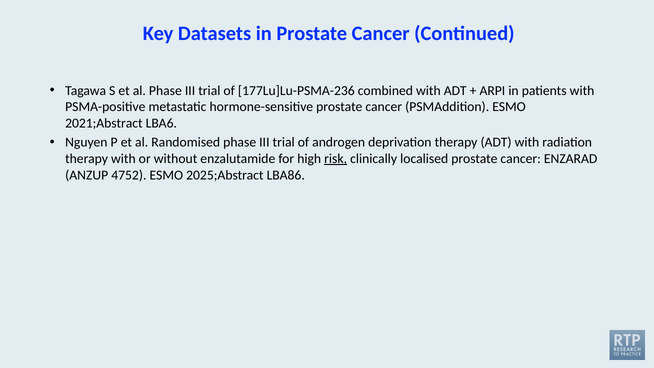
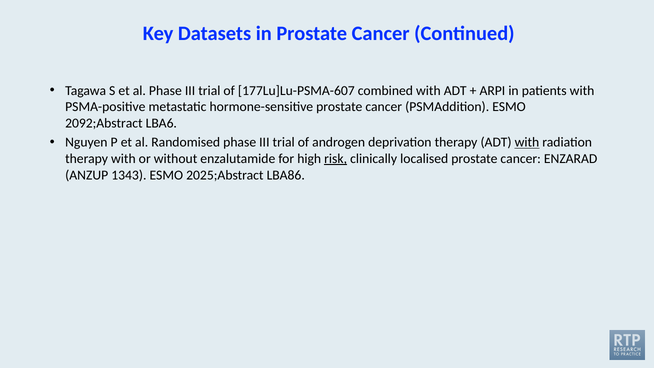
177Lu]Lu-PSMA-236: 177Lu]Lu-PSMA-236 -> 177Lu]Lu-PSMA-607
2021;Abstract: 2021;Abstract -> 2092;Abstract
with at (527, 142) underline: none -> present
4752: 4752 -> 1343
